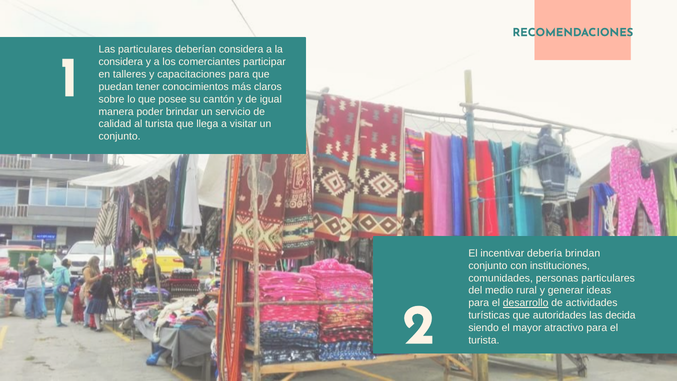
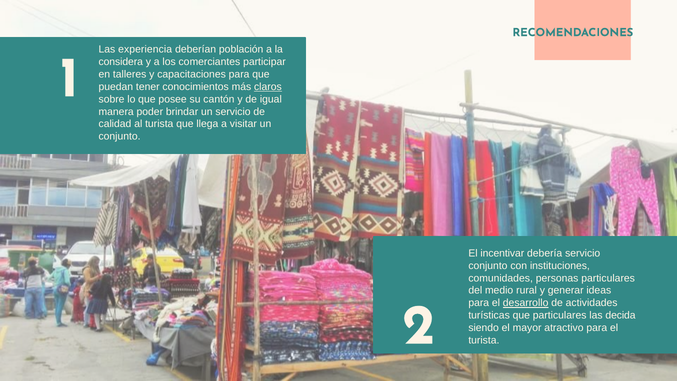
Las particulares: particulares -> experiencia
deberían considera: considera -> población
claros underline: none -> present
debería brindan: brindan -> servicio
que autoridades: autoridades -> particulares
